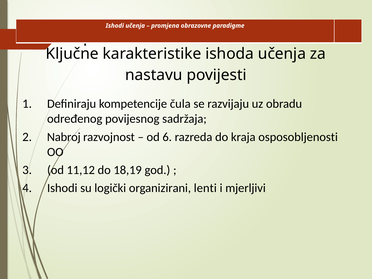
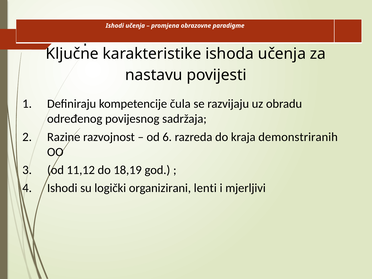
Nabroj: Nabroj -> Razine
osposobljenosti: osposobljenosti -> demonstriranih
